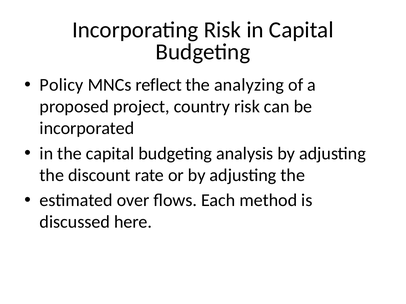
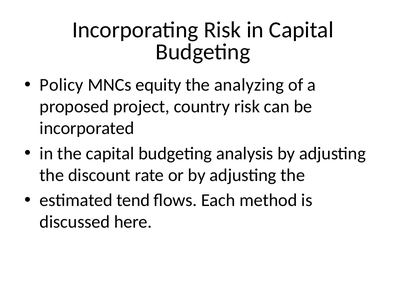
reflect: reflect -> equity
over: over -> tend
